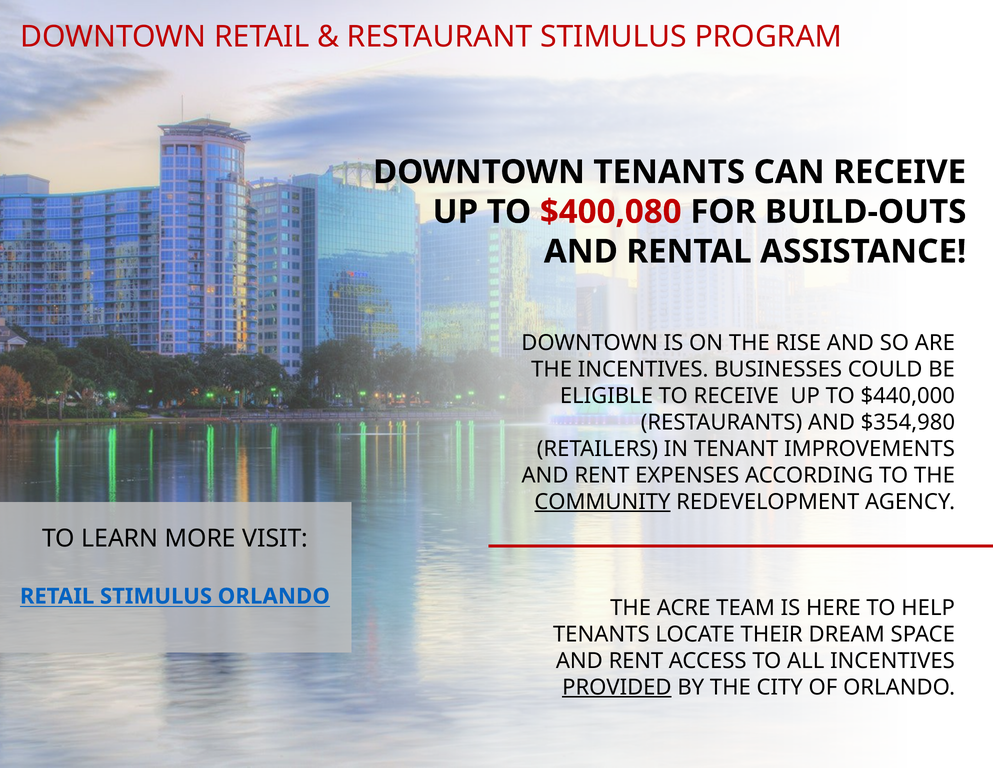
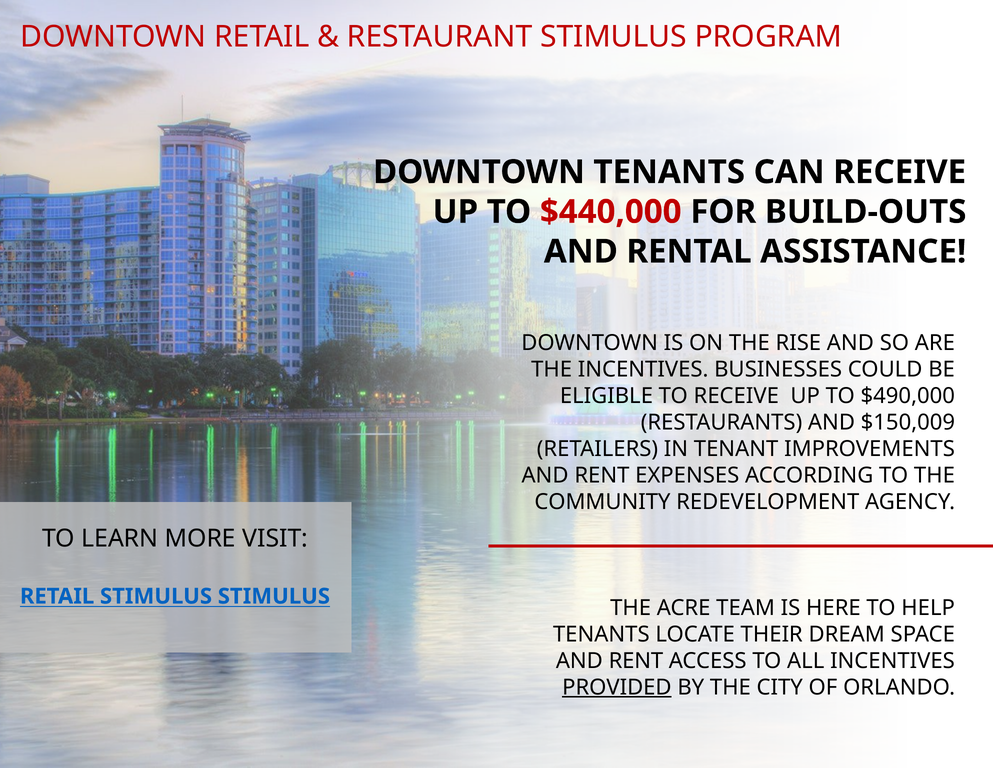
$400,080: $400,080 -> $440,000
$440,000: $440,000 -> $490,000
$354,980: $354,980 -> $150,009
COMMUNITY underline: present -> none
STIMULUS ORLANDO: ORLANDO -> STIMULUS
